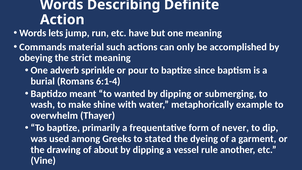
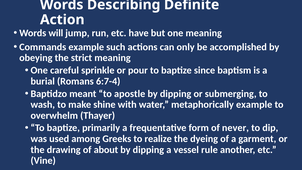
lets: lets -> will
Commands material: material -> example
adverb: adverb -> careful
6:1-4: 6:1-4 -> 6:7-4
wanted: wanted -> apostle
stated: stated -> realize
